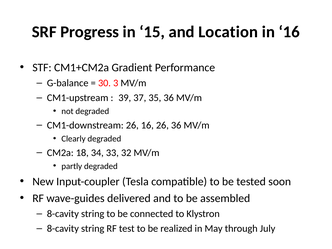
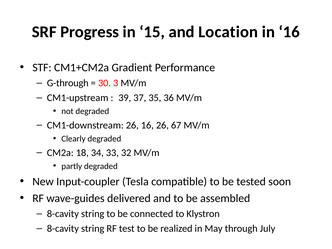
G-balance: G-balance -> G-through
26 36: 36 -> 67
